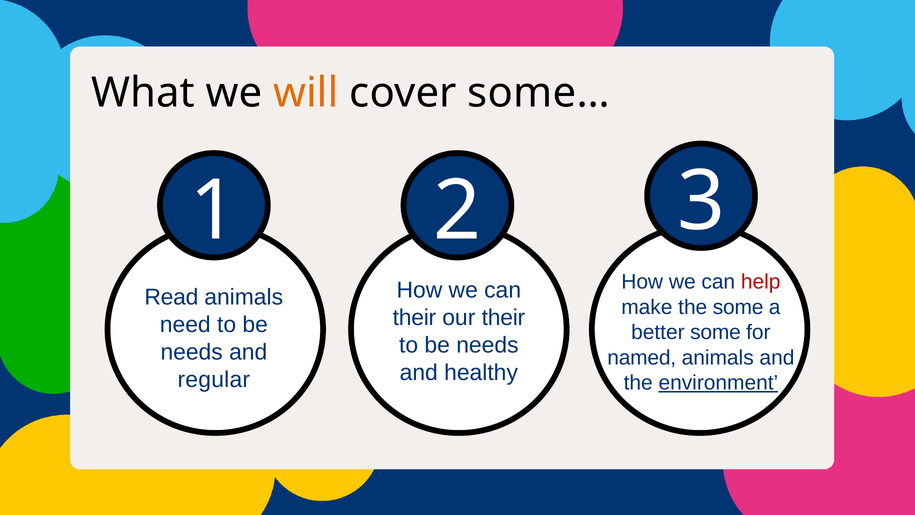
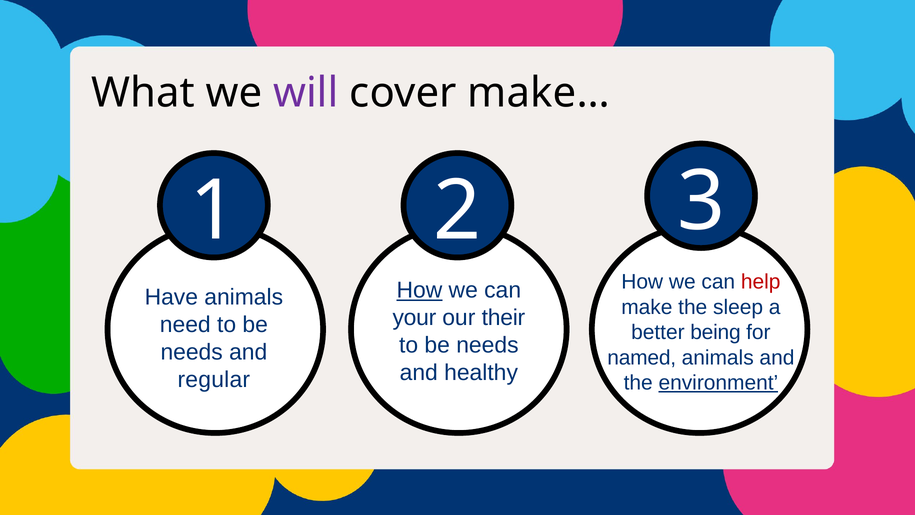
will colour: orange -> purple
some…: some… -> make…
How at (419, 290) underline: none -> present
Read: Read -> Have
the some: some -> sleep
their at (414, 318): their -> your
better some: some -> being
